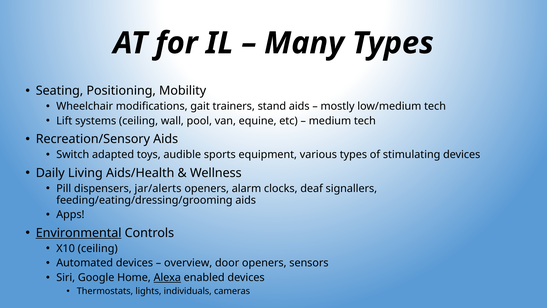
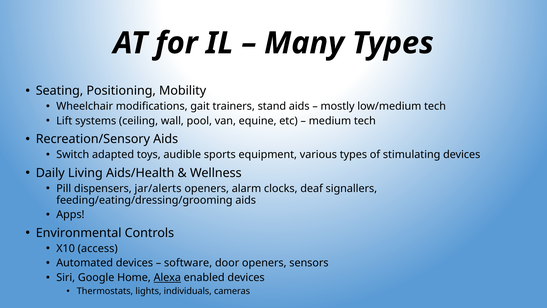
Environmental underline: present -> none
X10 ceiling: ceiling -> access
overview: overview -> software
